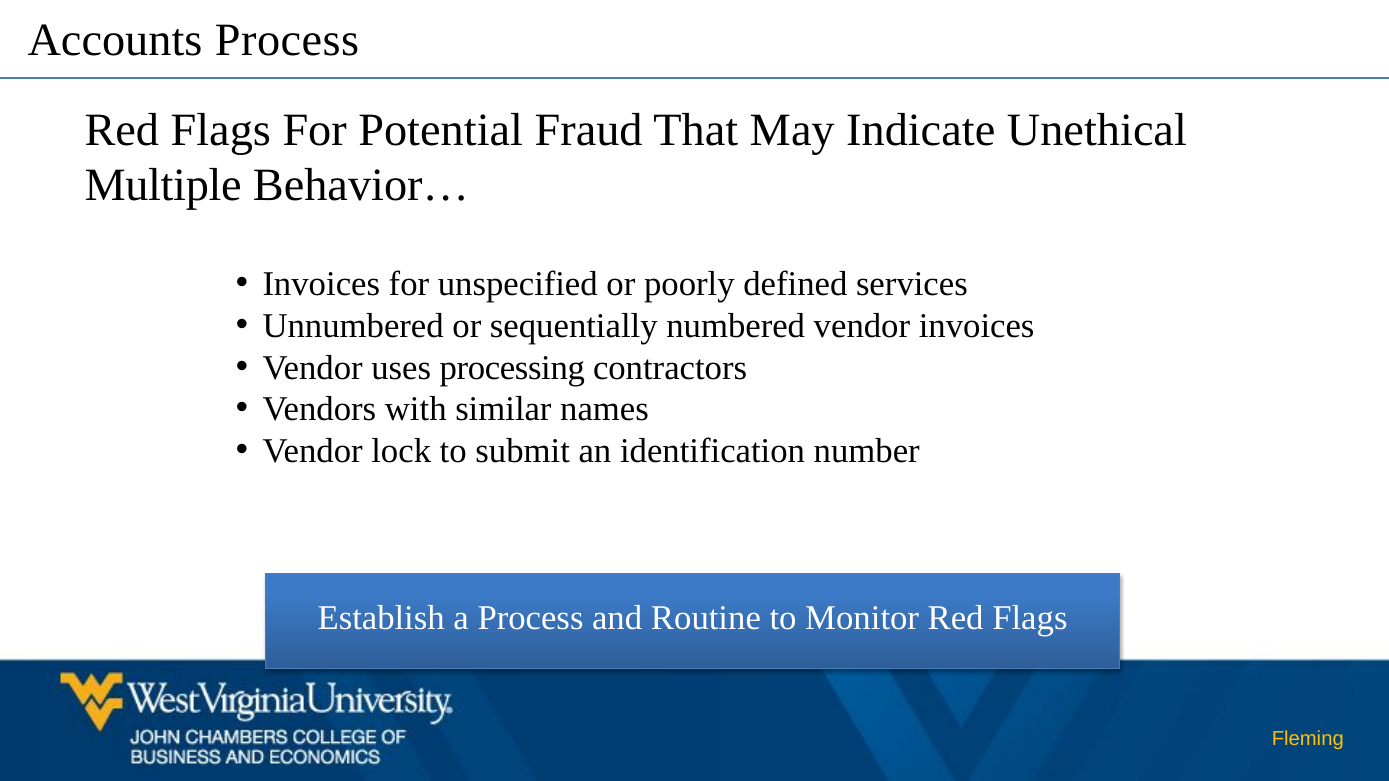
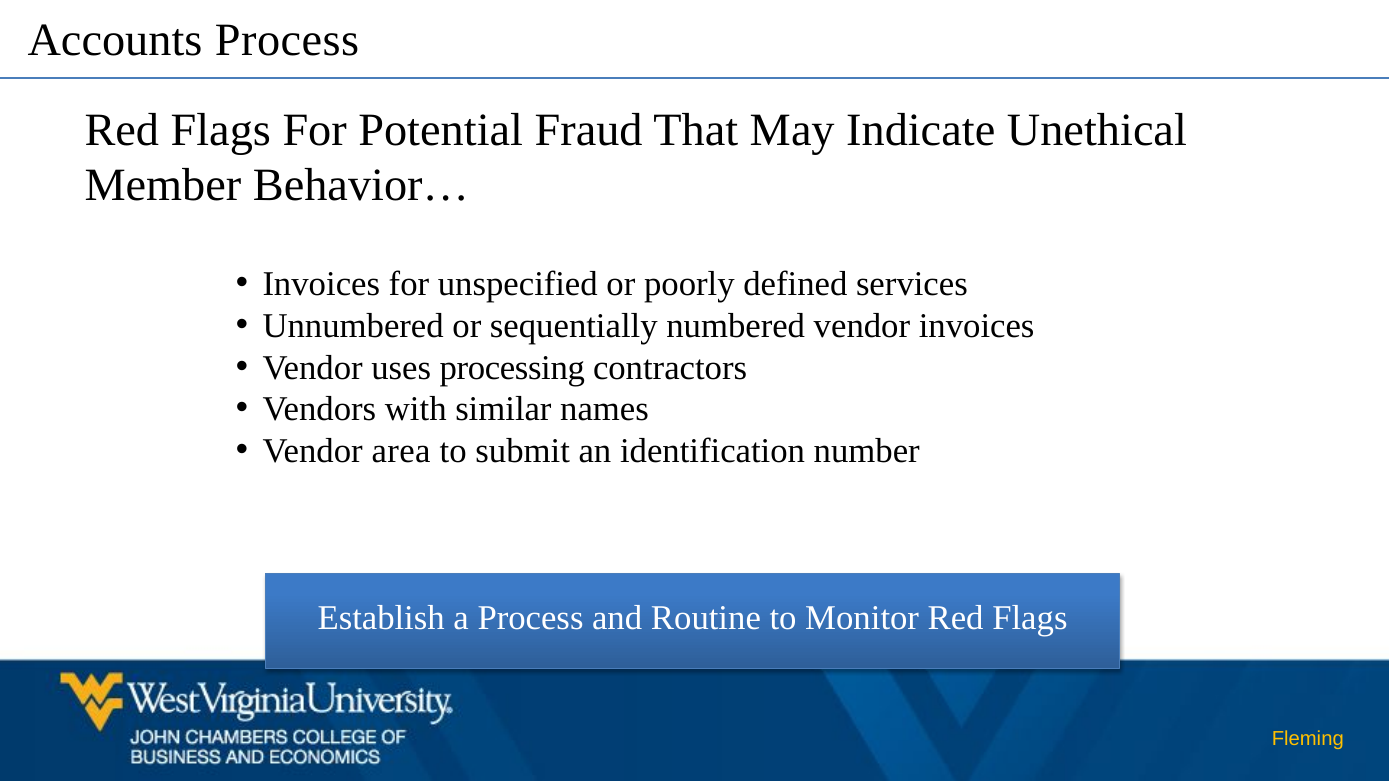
Multiple: Multiple -> Member
lock: lock -> area
